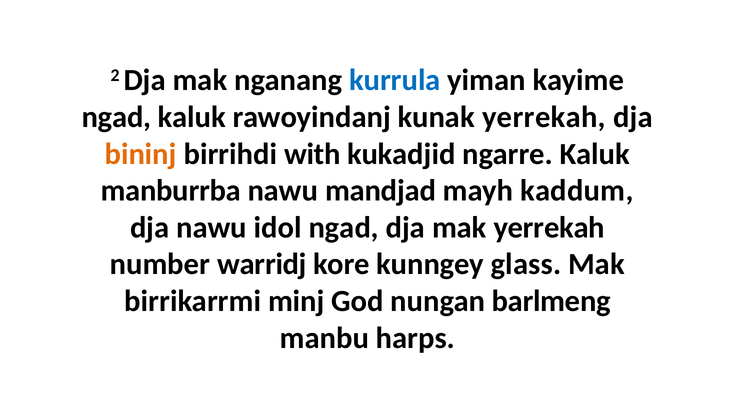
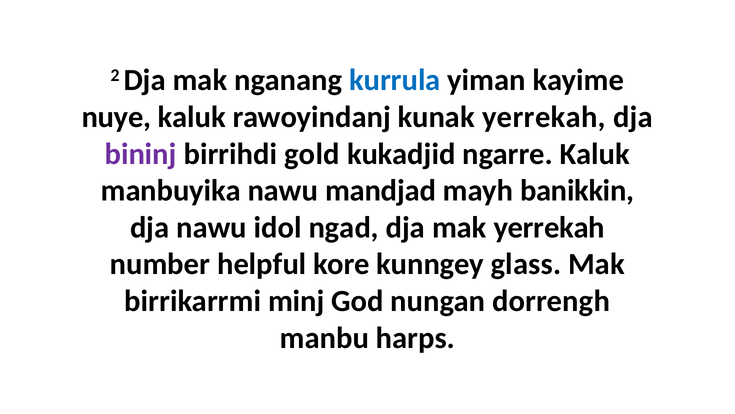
ngad at (116, 117): ngad -> nuye
bininj colour: orange -> purple
with: with -> gold
manburrba: manburrba -> manbuyika
kaddum: kaddum -> banikkin
warridj: warridj -> helpful
barlmeng: barlmeng -> dorrengh
